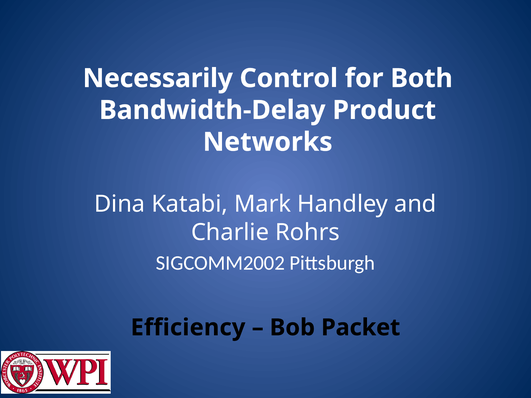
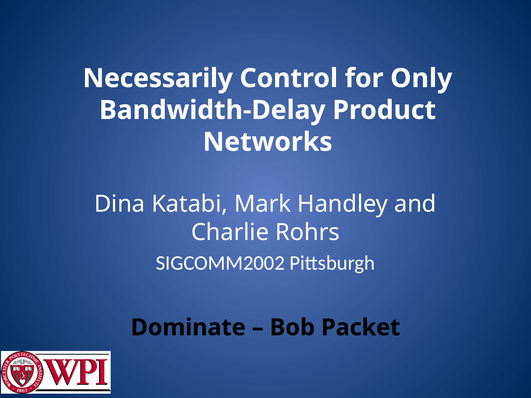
Both: Both -> Only
Efficiency: Efficiency -> Dominate
